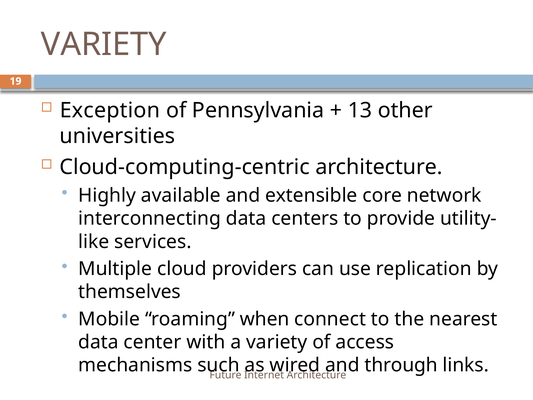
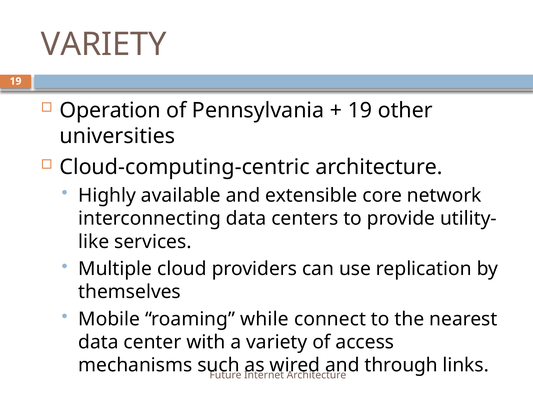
Exception: Exception -> Operation
13 at (360, 110): 13 -> 19
when: when -> while
